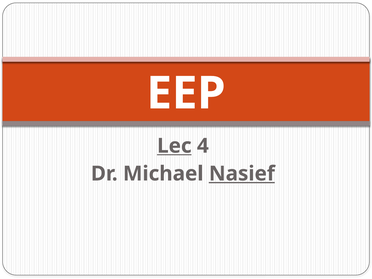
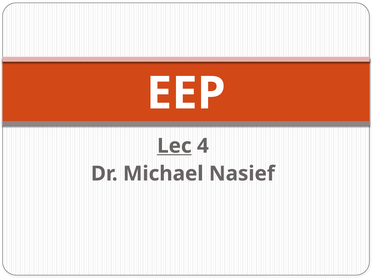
Nasief underline: present -> none
